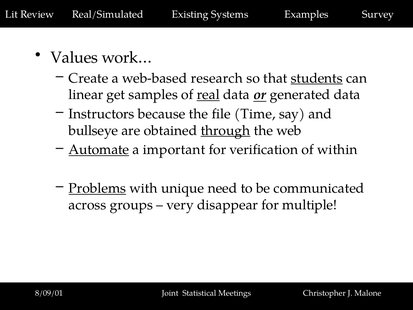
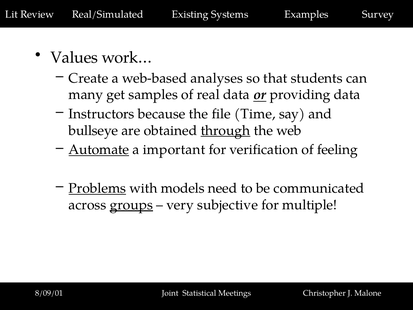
research: research -> analyses
students underline: present -> none
linear: linear -> many
real underline: present -> none
generated: generated -> providing
within: within -> feeling
unique: unique -> models
groups underline: none -> present
disappear: disappear -> subjective
